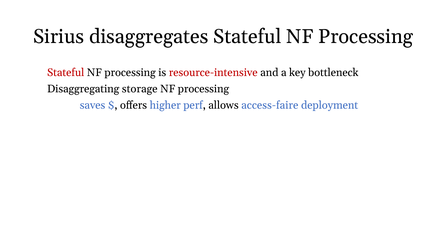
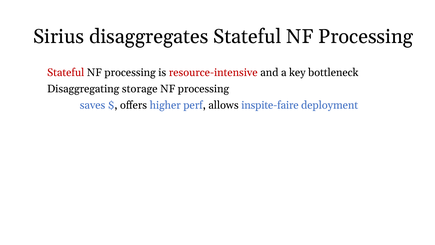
access-faire: access-faire -> inspite-faire
